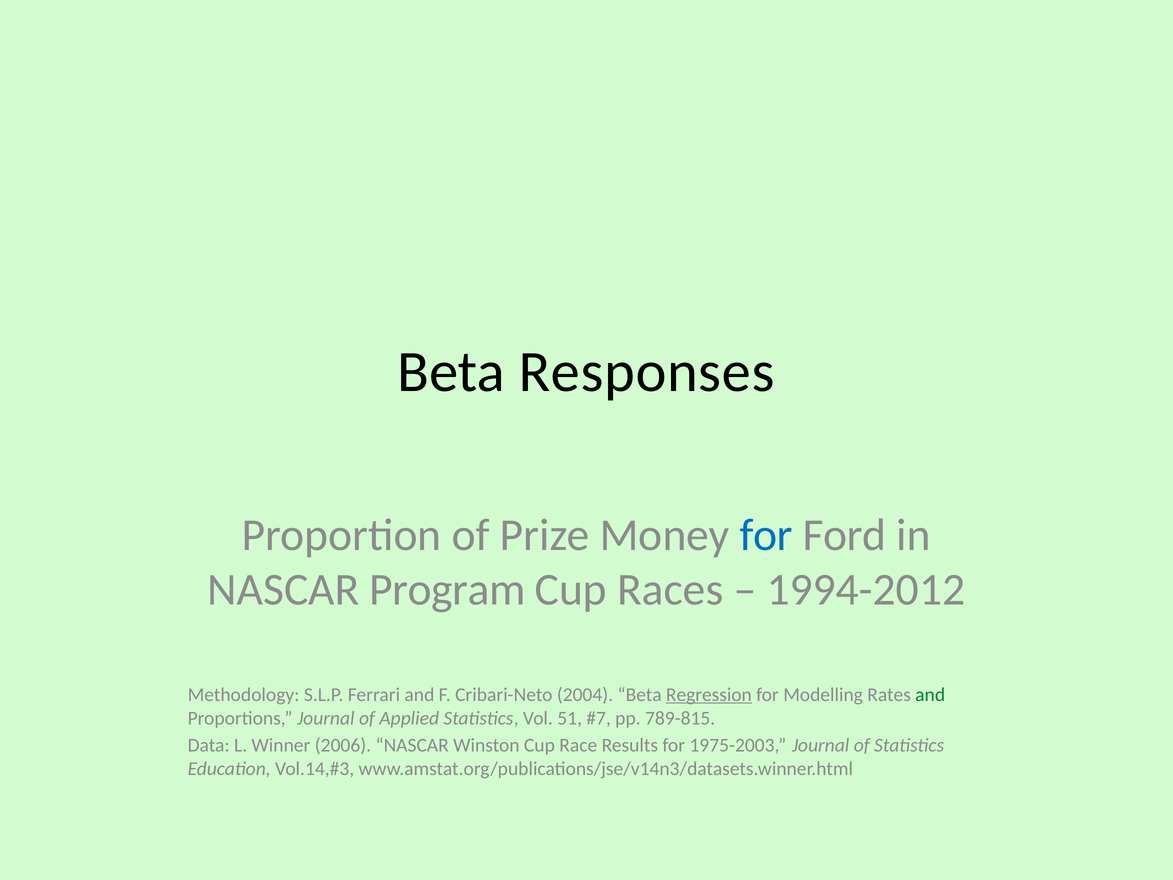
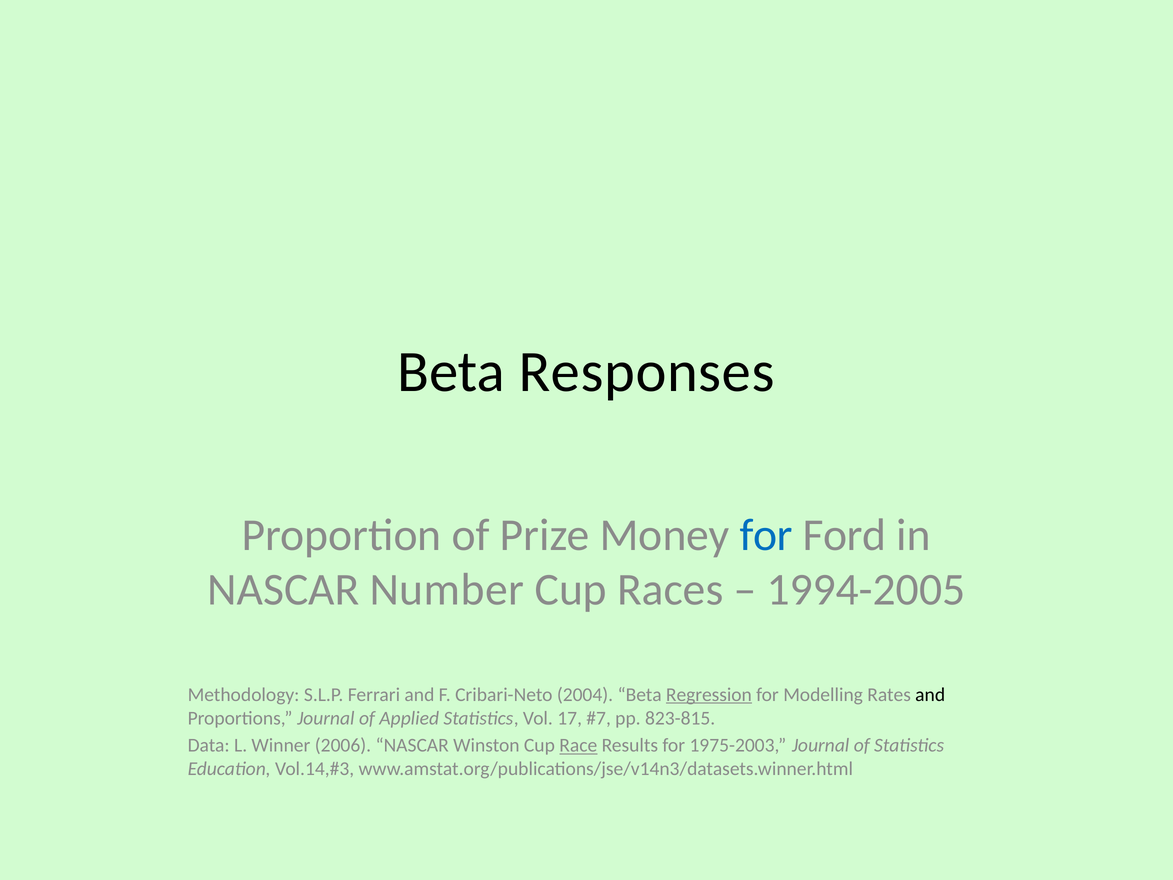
Program: Program -> Number
1994-2012: 1994-2012 -> 1994-2005
and at (930, 694) colour: green -> black
51: 51 -> 17
789-815: 789-815 -> 823-815
Race underline: none -> present
